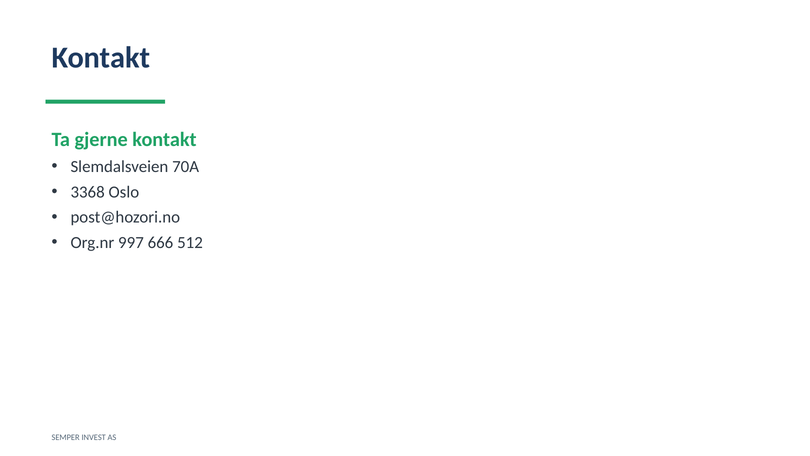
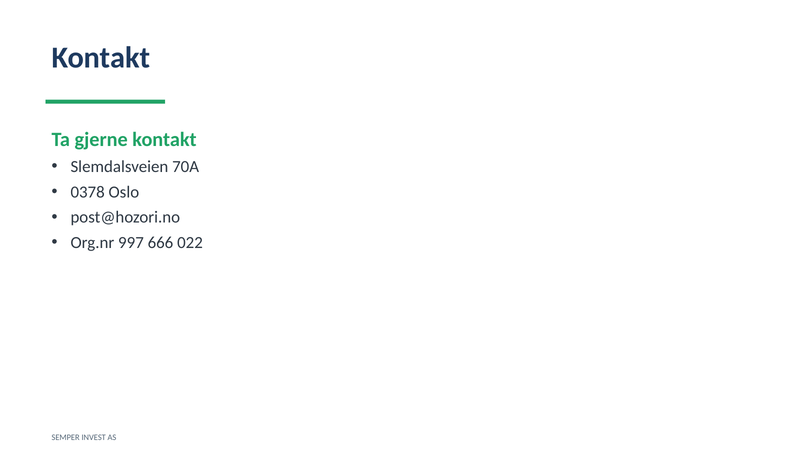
3368: 3368 -> 0378
512: 512 -> 022
